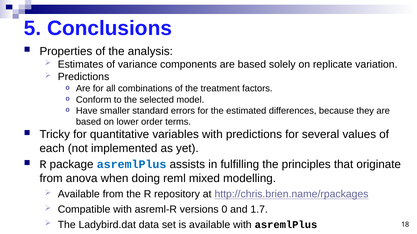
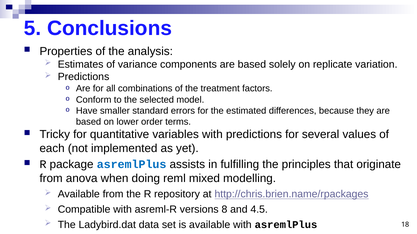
0: 0 -> 8
1.7: 1.7 -> 4.5
